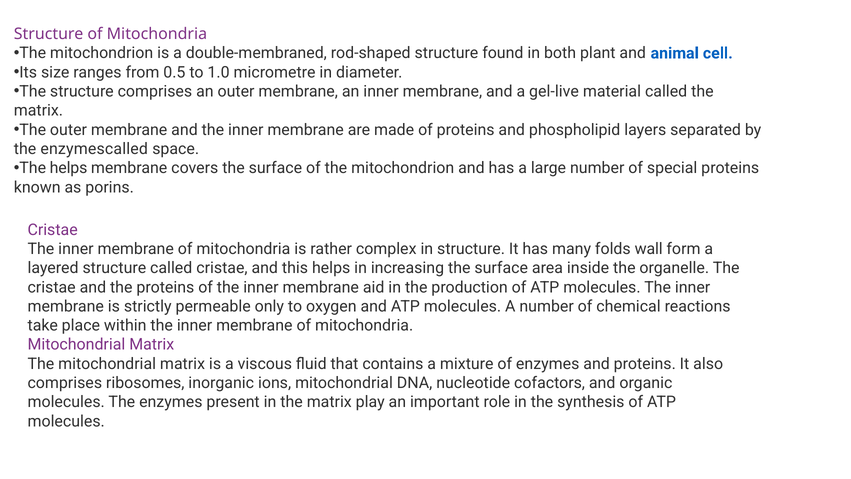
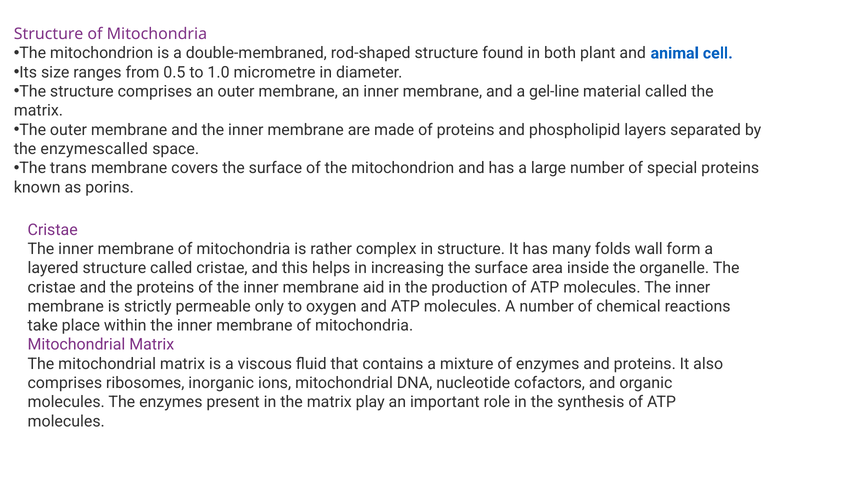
gel-live: gel-live -> gel-line
The helps: helps -> trans
